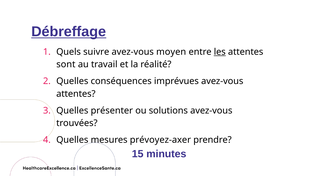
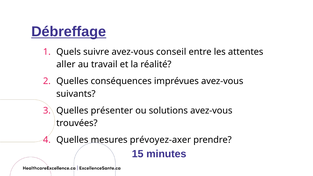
moyen: moyen -> conseil
les underline: present -> none
sont: sont -> aller
attentes at (76, 94): attentes -> suivants
